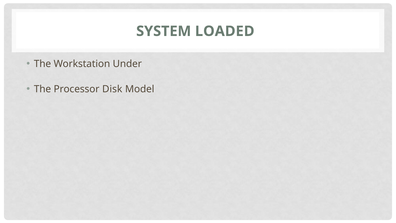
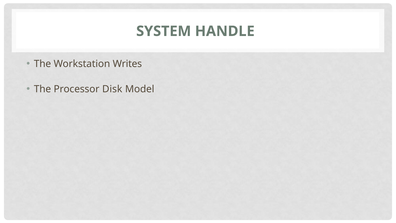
LOADED: LOADED -> HANDLE
Under: Under -> Writes
